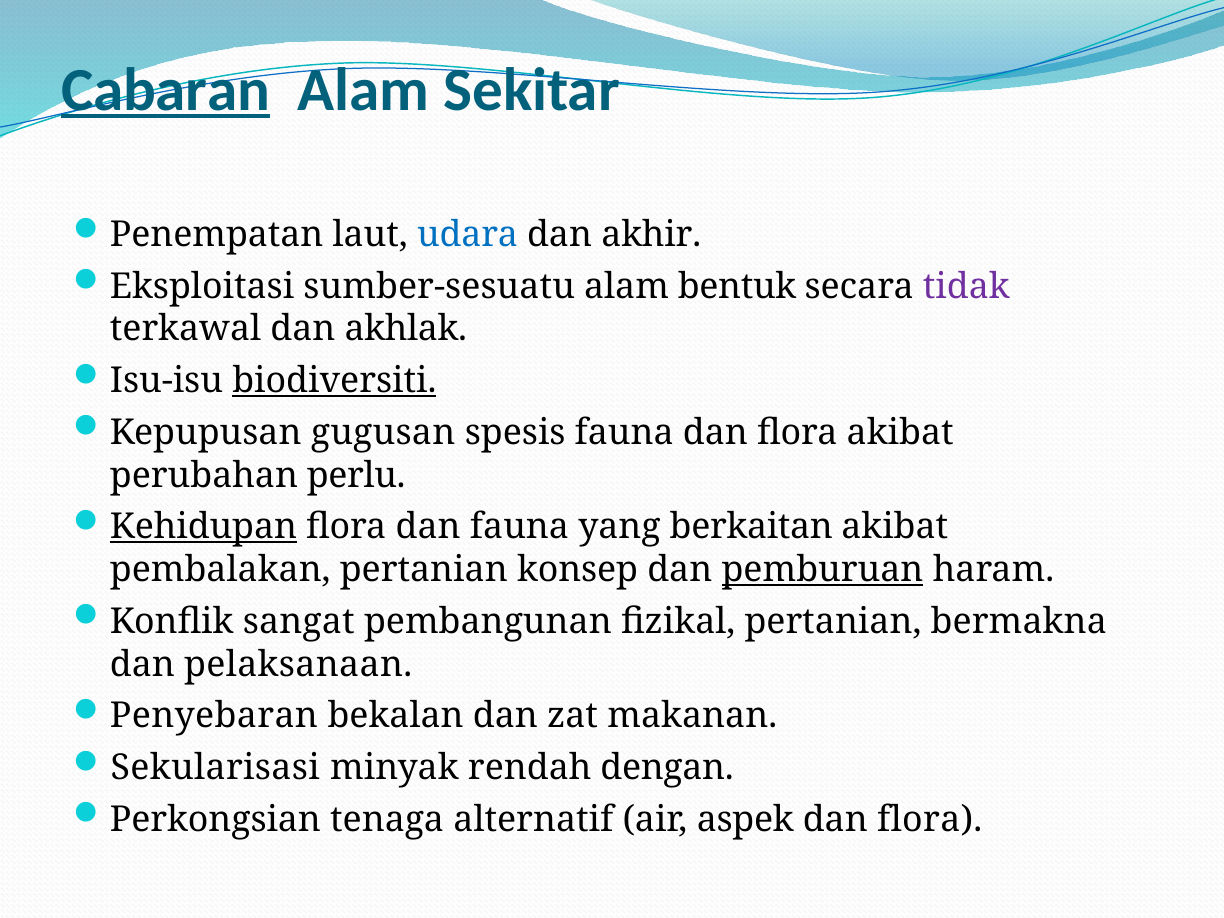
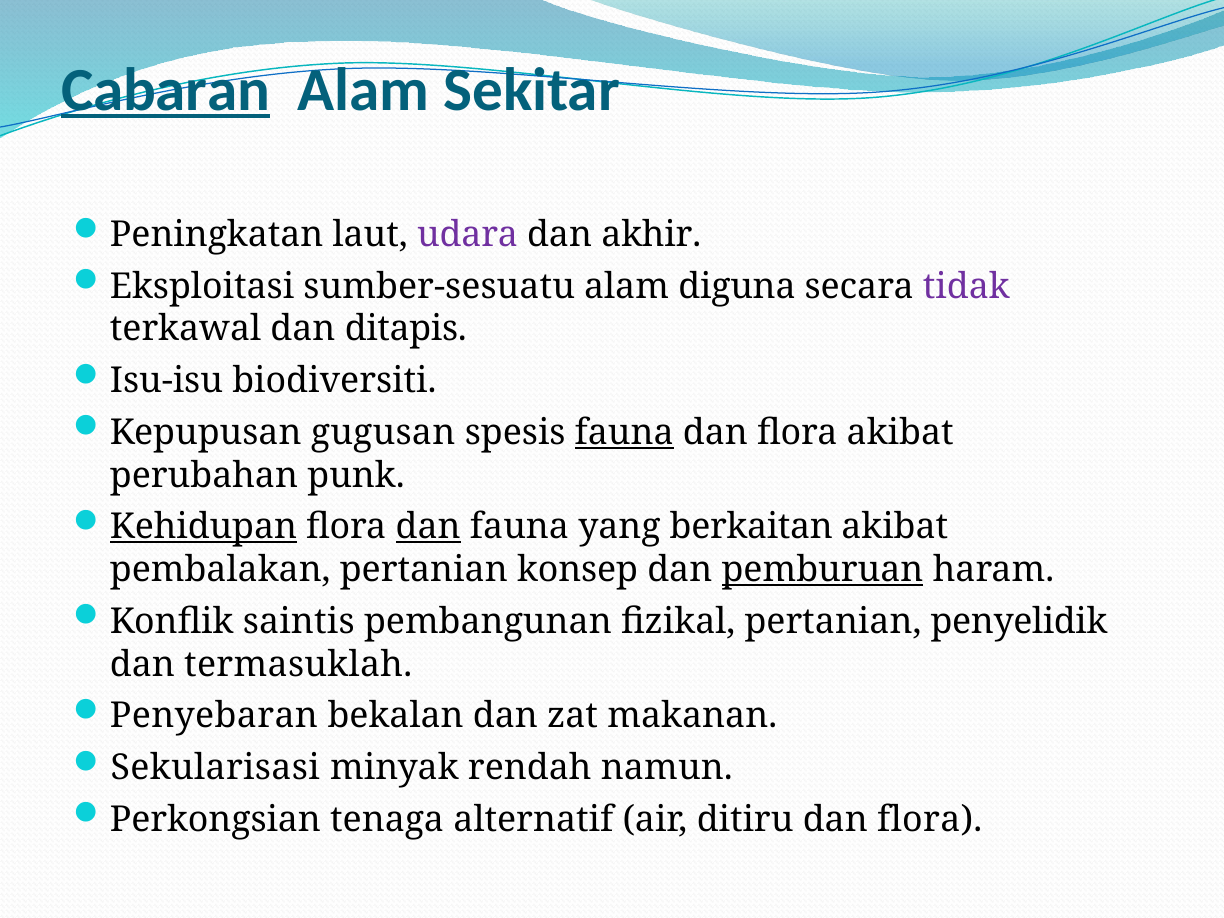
Penempatan: Penempatan -> Peningkatan
udara colour: blue -> purple
bentuk: bentuk -> diguna
akhlak: akhlak -> ditapis
biodiversiti underline: present -> none
fauna at (624, 432) underline: none -> present
perlu: perlu -> punk
dan at (428, 527) underline: none -> present
sangat: sangat -> saintis
bermakna: bermakna -> penyelidik
pelaksanaan: pelaksanaan -> termasuklah
dengan: dengan -> namun
aspek: aspek -> ditiru
